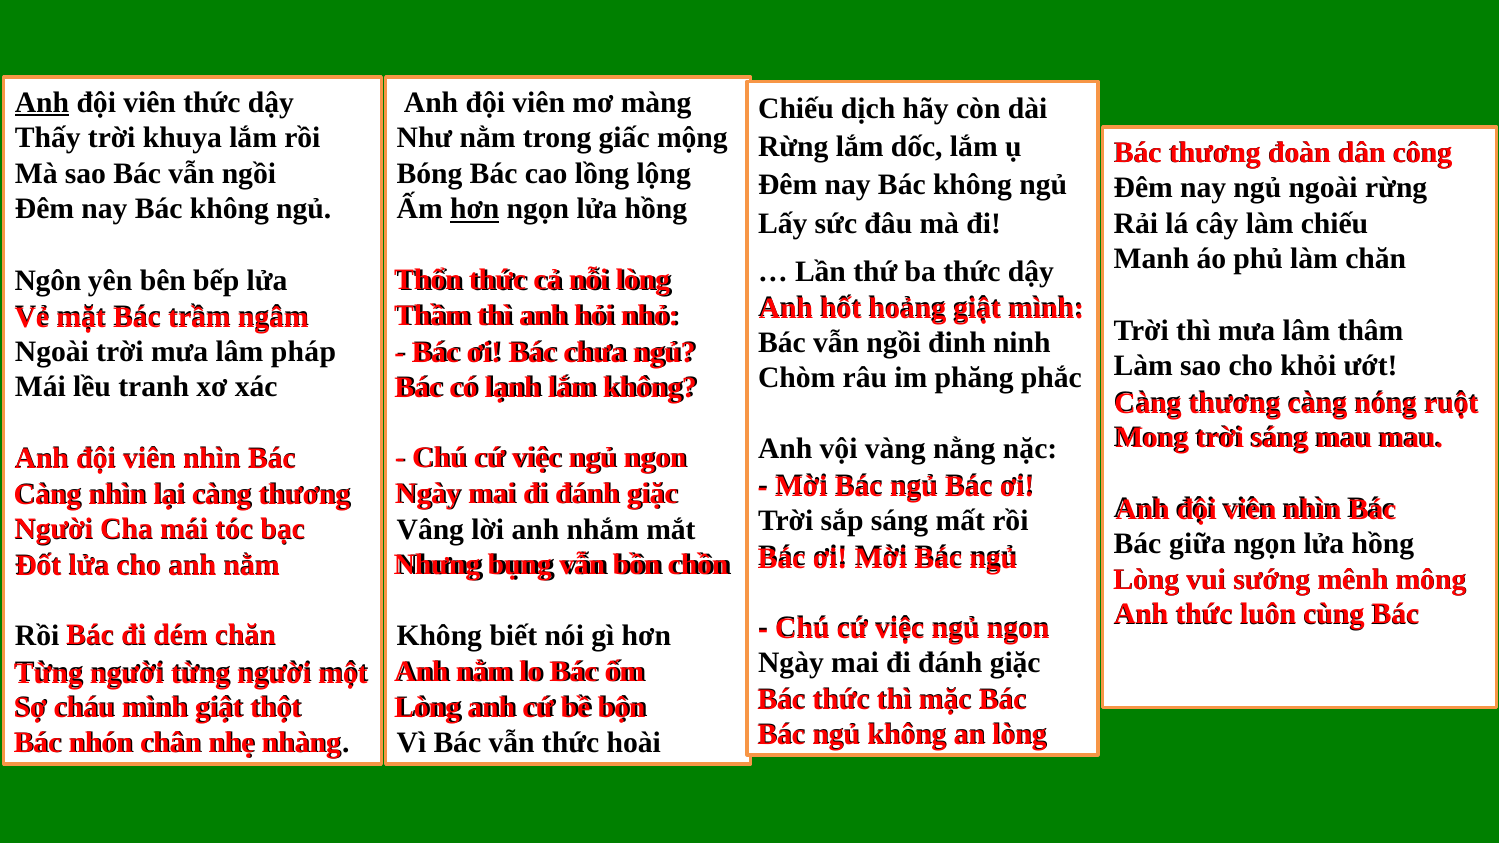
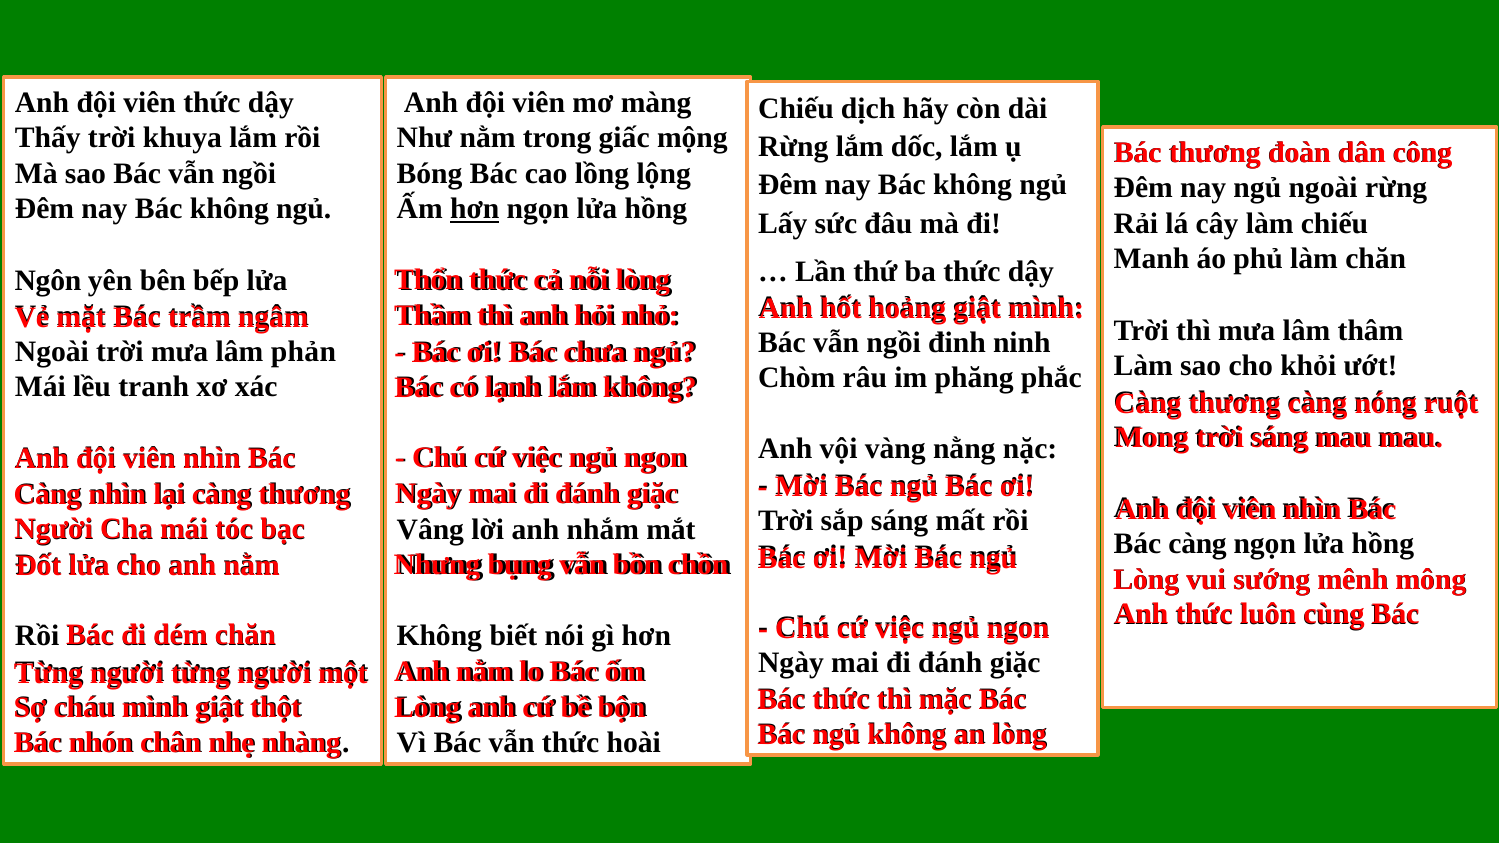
Anh at (42, 102) underline: present -> none
pháp: pháp -> phản
giữa at (1197, 544): giữa -> càng
